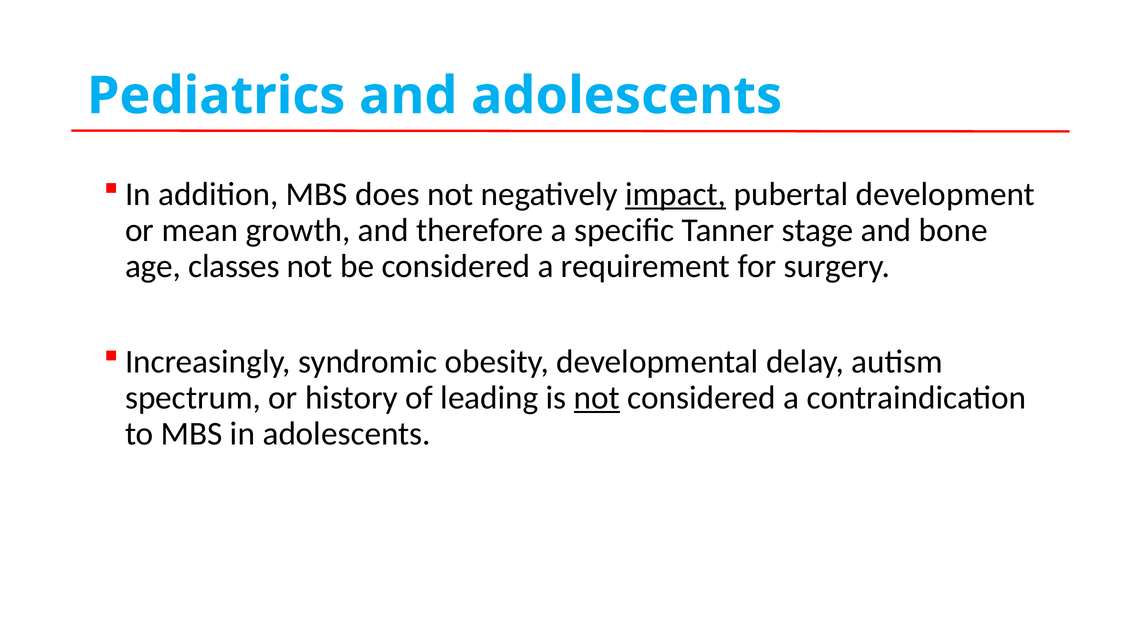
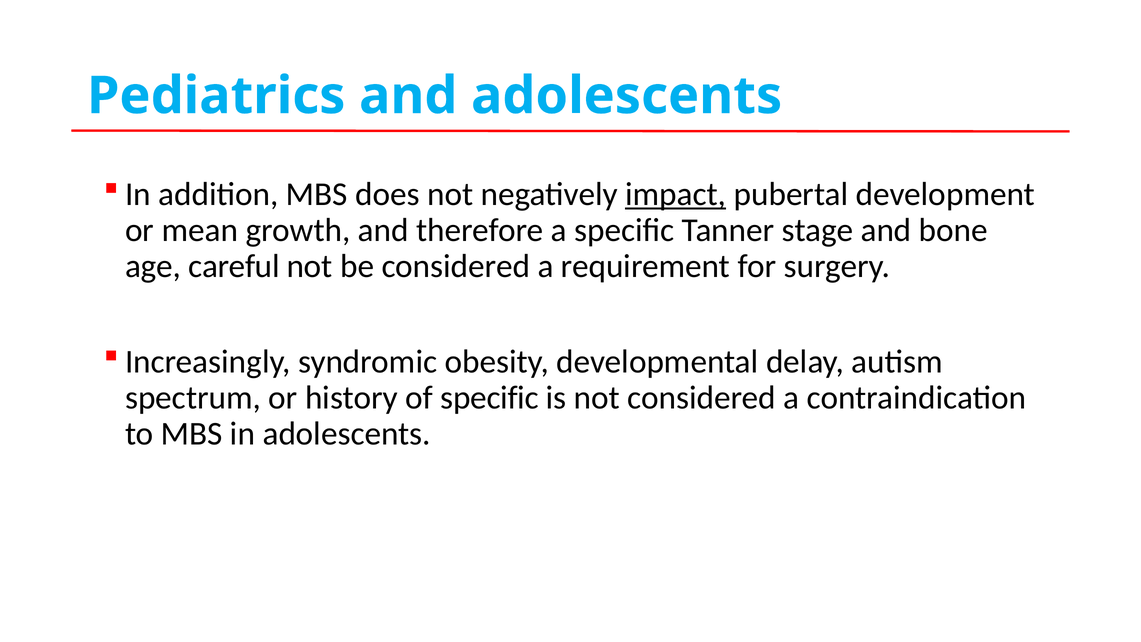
classes: classes -> careful
of leading: leading -> specific
not at (597, 398) underline: present -> none
